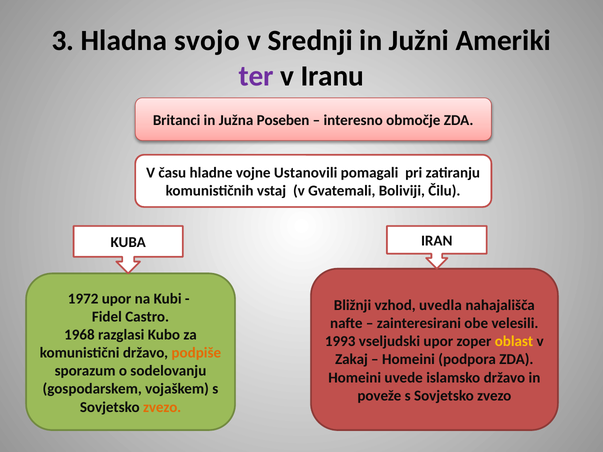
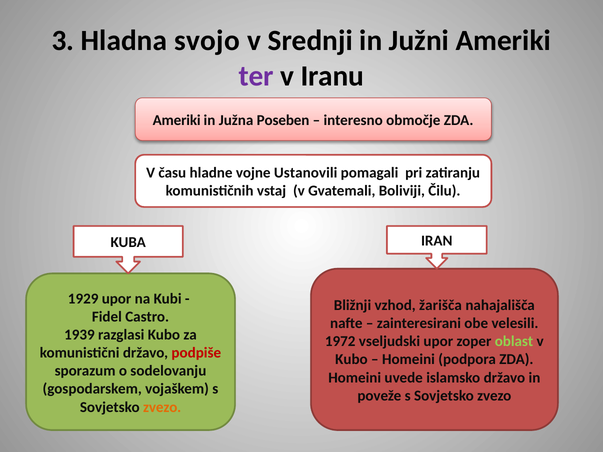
Britanci at (177, 120): Britanci -> Ameriki
1972: 1972 -> 1929
uvedla: uvedla -> žarišča
1968: 1968 -> 1939
1993: 1993 -> 1972
oblast colour: yellow -> light green
podpiše colour: orange -> red
Zakaj at (351, 360): Zakaj -> Kubo
